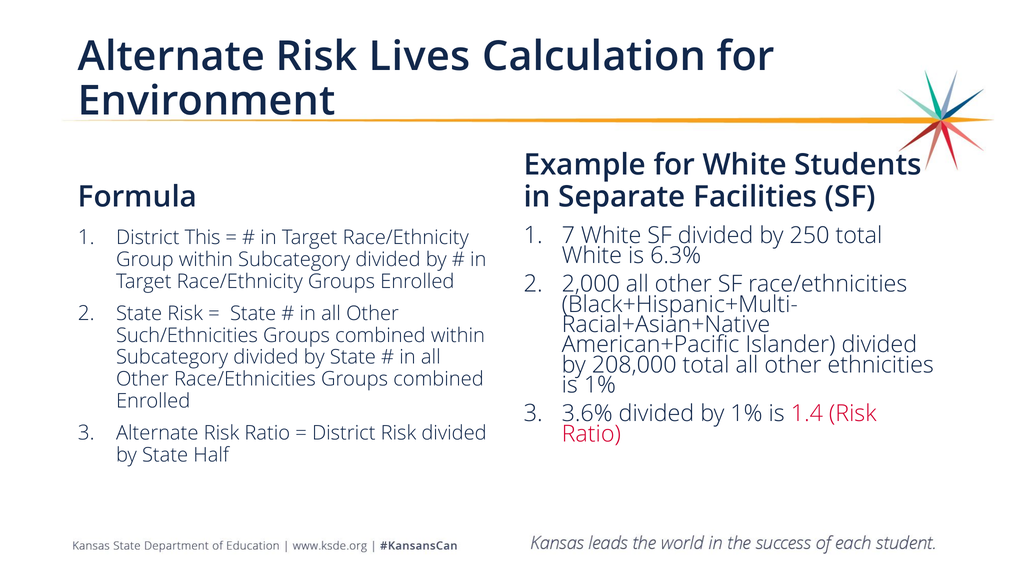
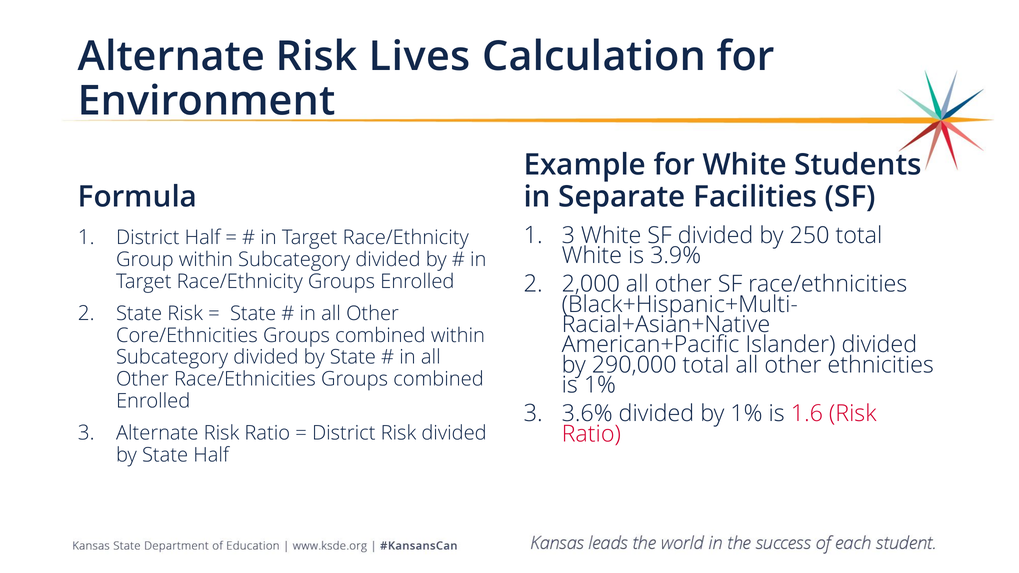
7 at (568, 236): 7 -> 3
District This: This -> Half
6.3%: 6.3% -> 3.9%
Such/Ethnicities: Such/Ethnicities -> Core/Ethnicities
208,000: 208,000 -> 290,000
1.4: 1.4 -> 1.6
